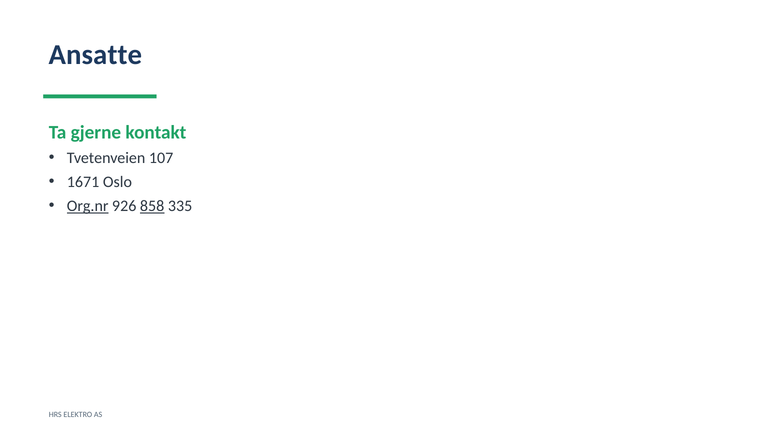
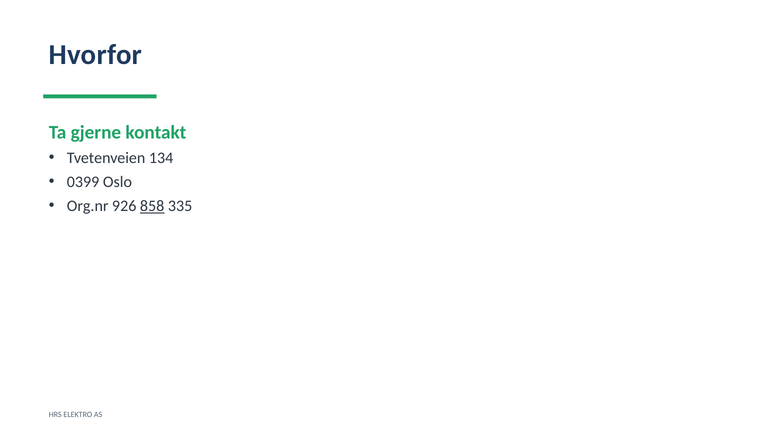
Ansatte: Ansatte -> Hvorfor
107: 107 -> 134
1671: 1671 -> 0399
Org.nr underline: present -> none
